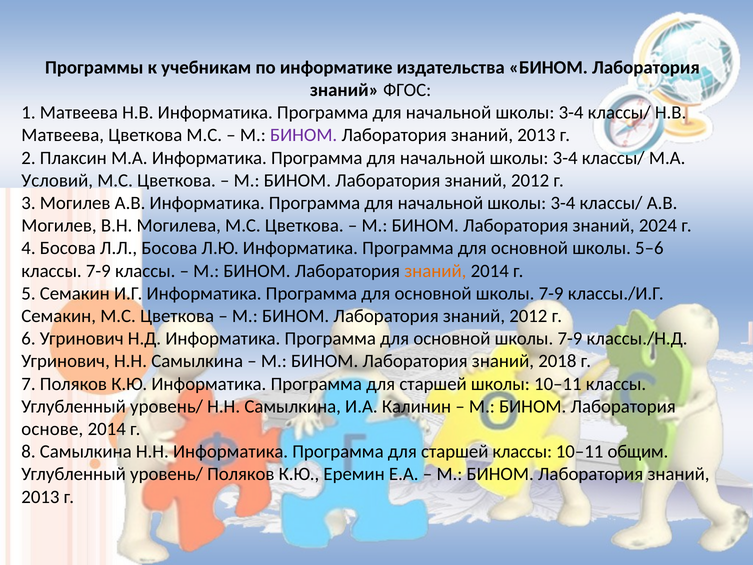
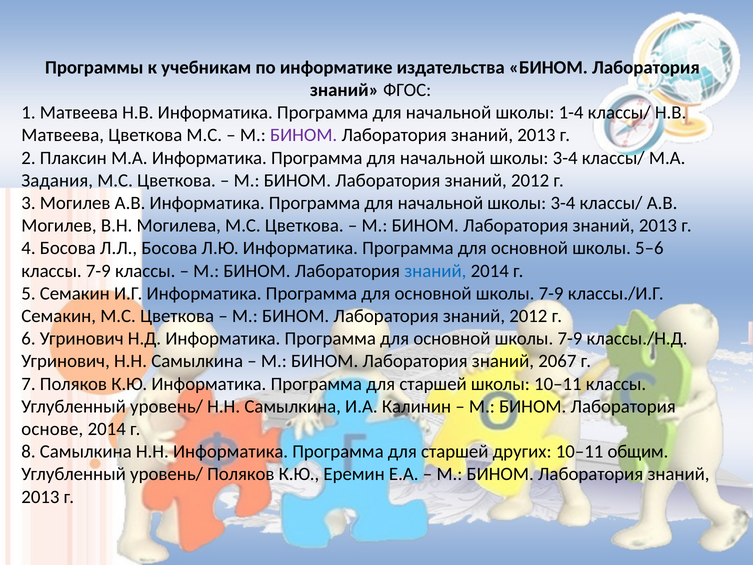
3-4 at (571, 113): 3-4 -> 1-4
Условий: Условий -> Задания
2024 at (658, 226): 2024 -> 2013
знаний at (435, 271) colour: orange -> blue
2018: 2018 -> 2067
старшей классы: классы -> других
